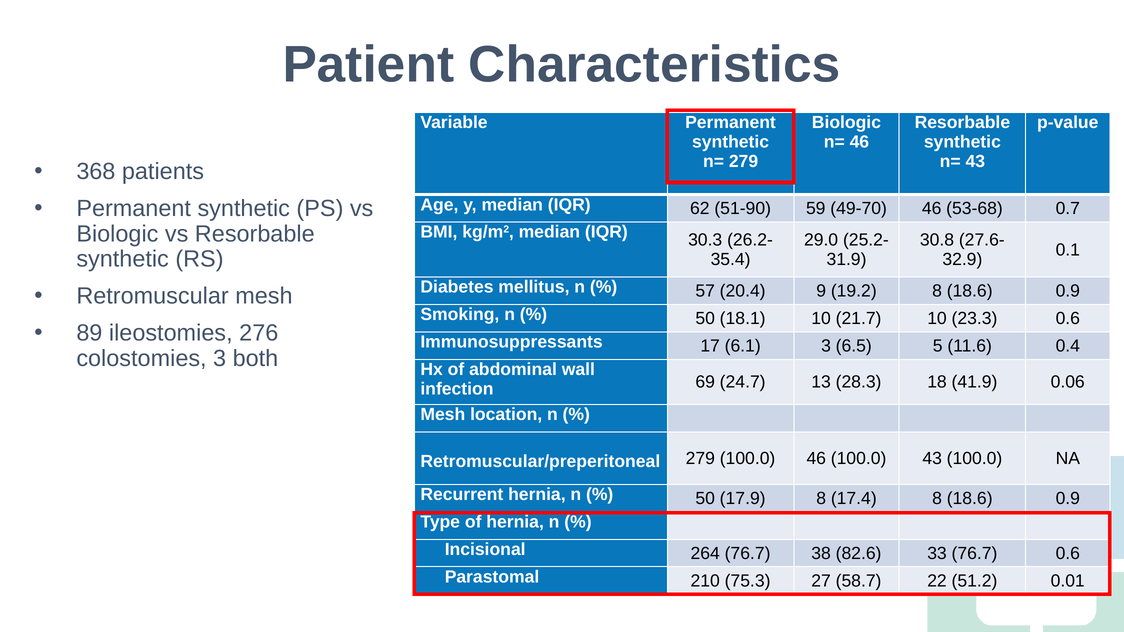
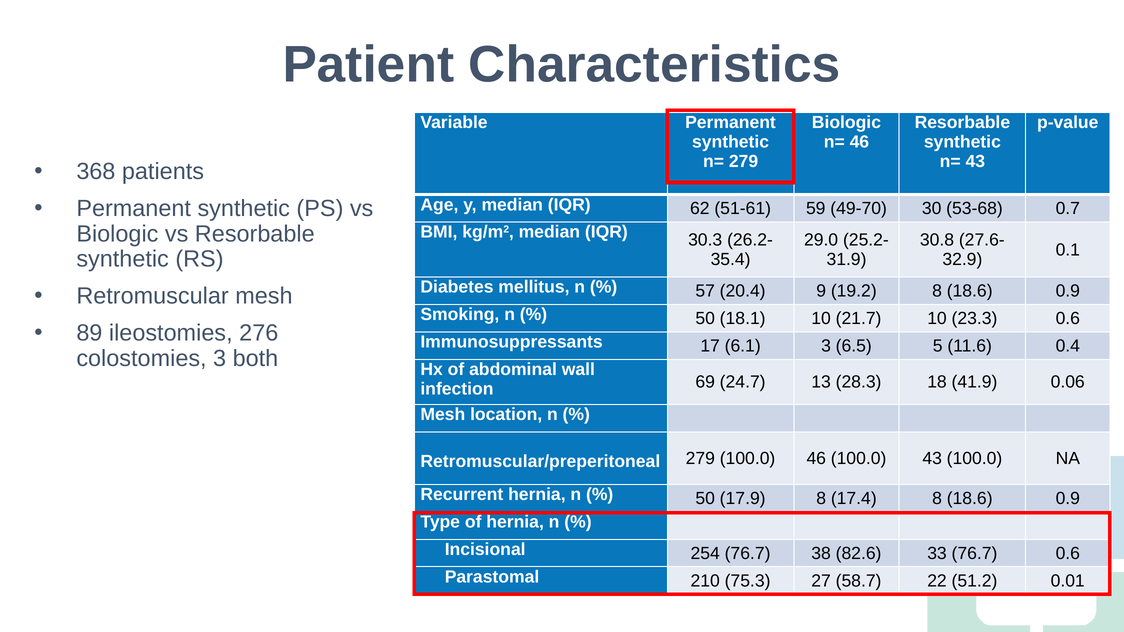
51-90: 51-90 -> 51-61
49-70 46: 46 -> 30
264: 264 -> 254
